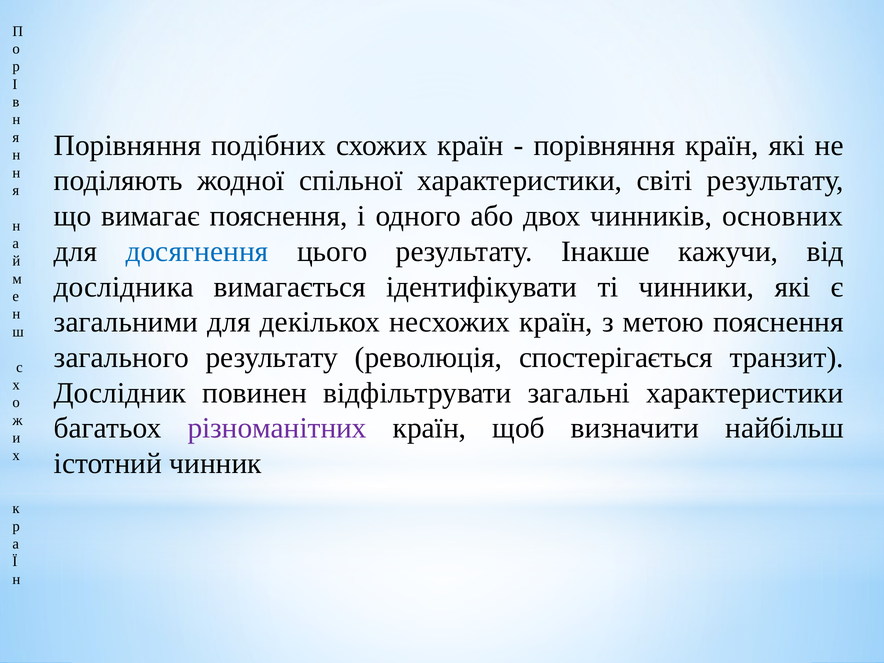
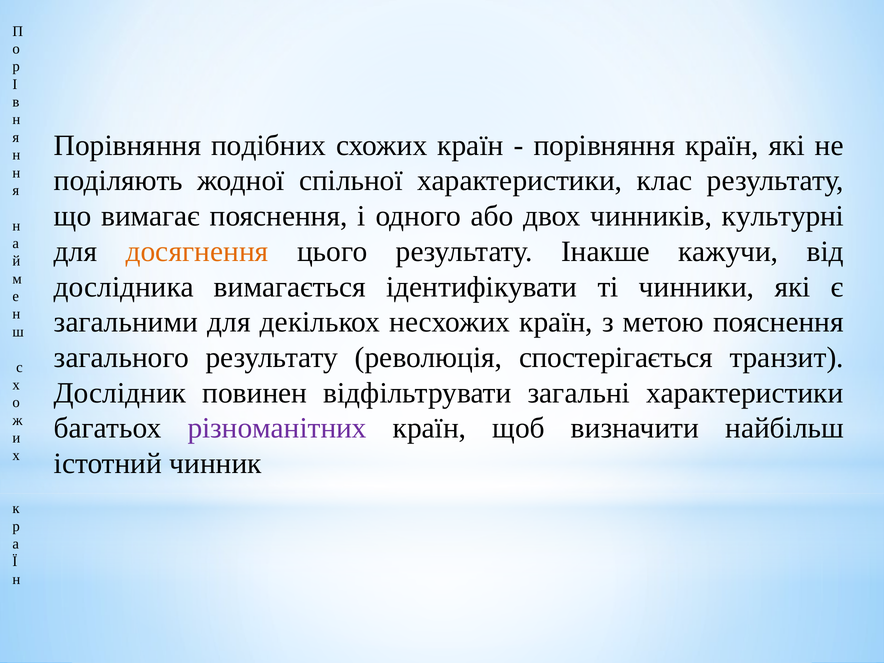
світі: світі -> клас
основних: основних -> культурні
досягнення colour: blue -> orange
